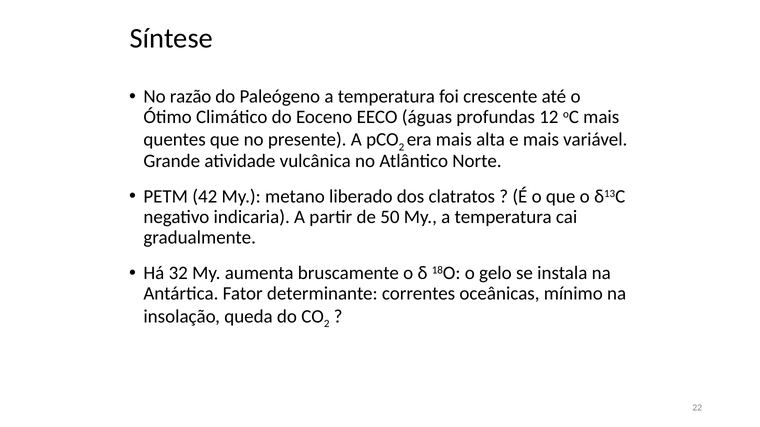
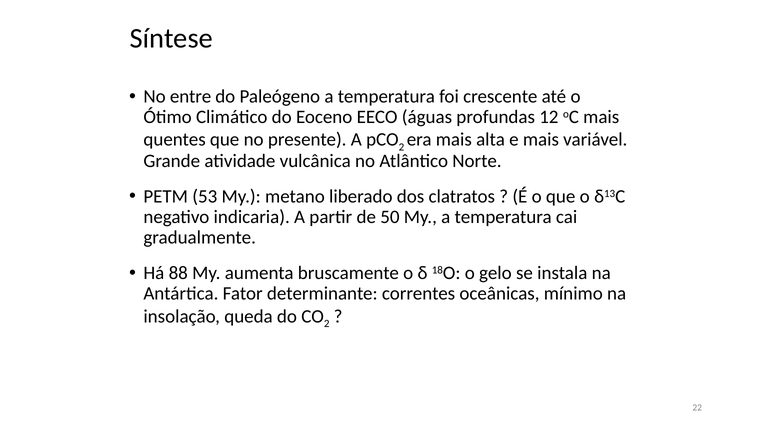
razão: razão -> entre
42: 42 -> 53
32: 32 -> 88
